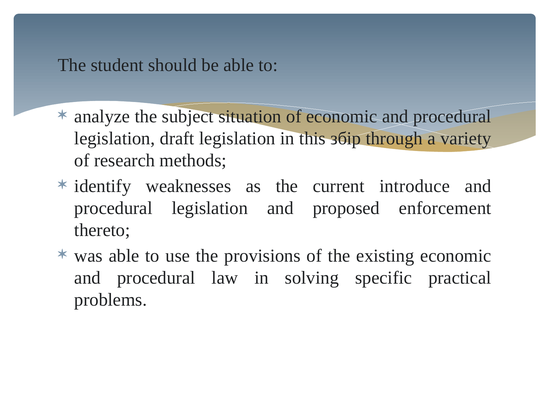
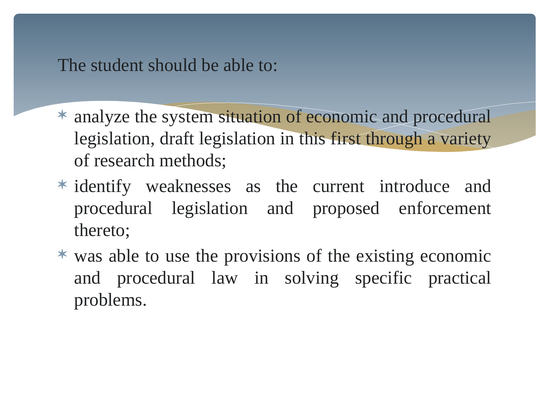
subject: subject -> system
збір: збір -> first
